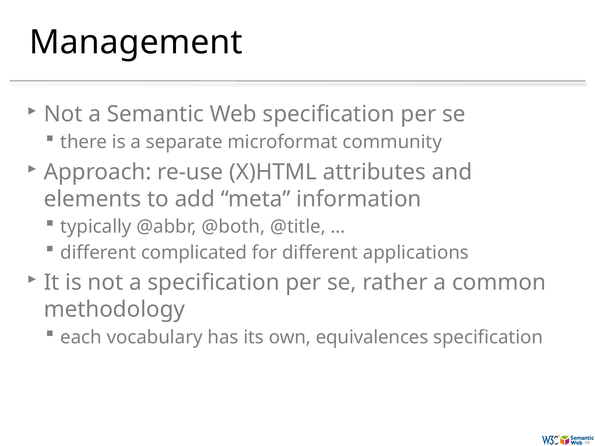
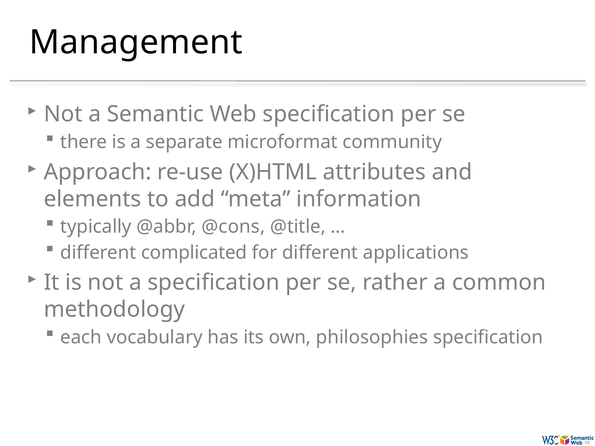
@both: @both -> @cons
equivalences: equivalences -> philosophies
